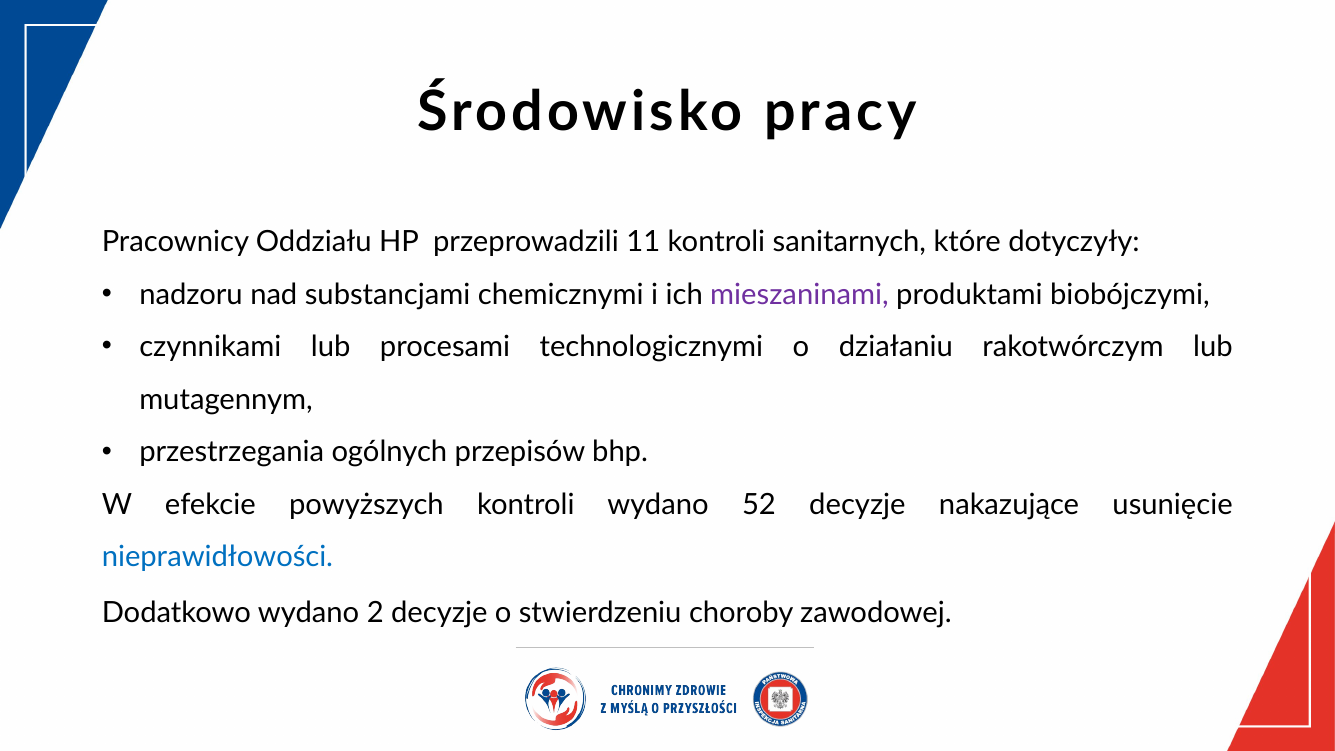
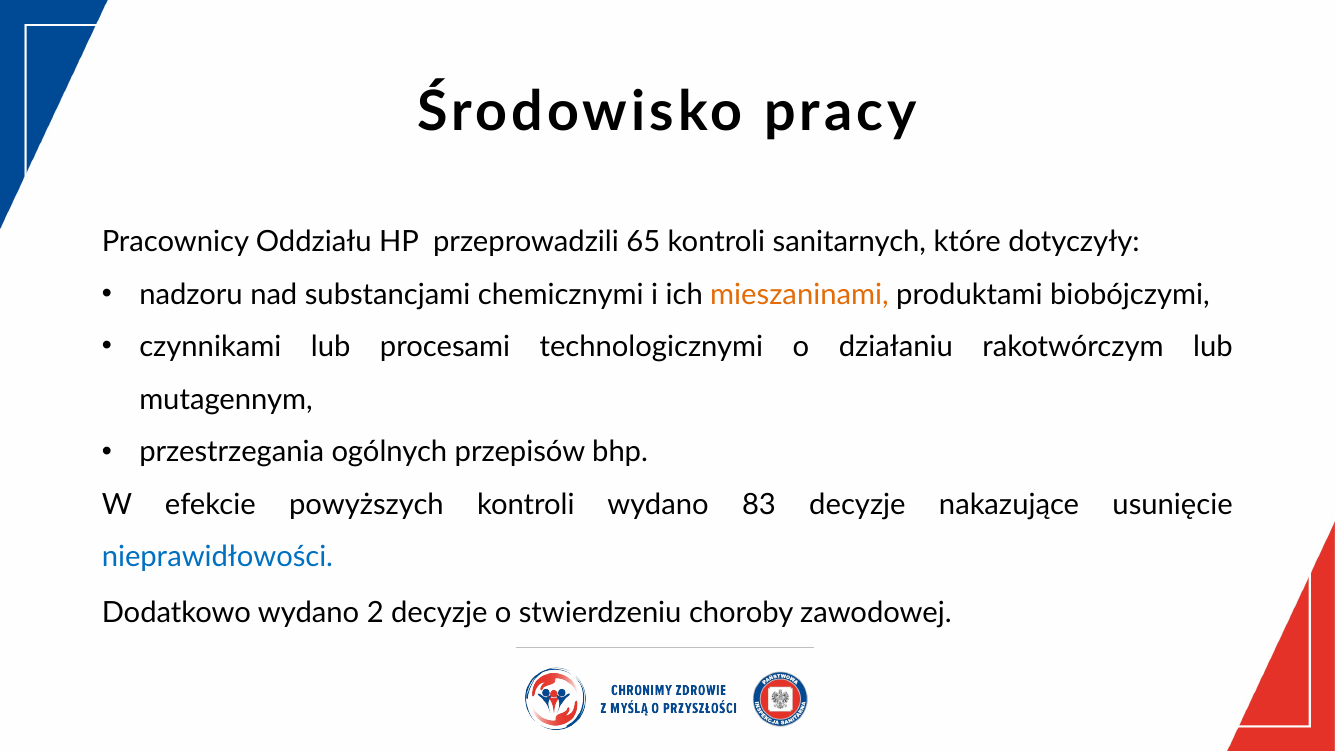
11: 11 -> 65
mieszaninami colour: purple -> orange
52: 52 -> 83
